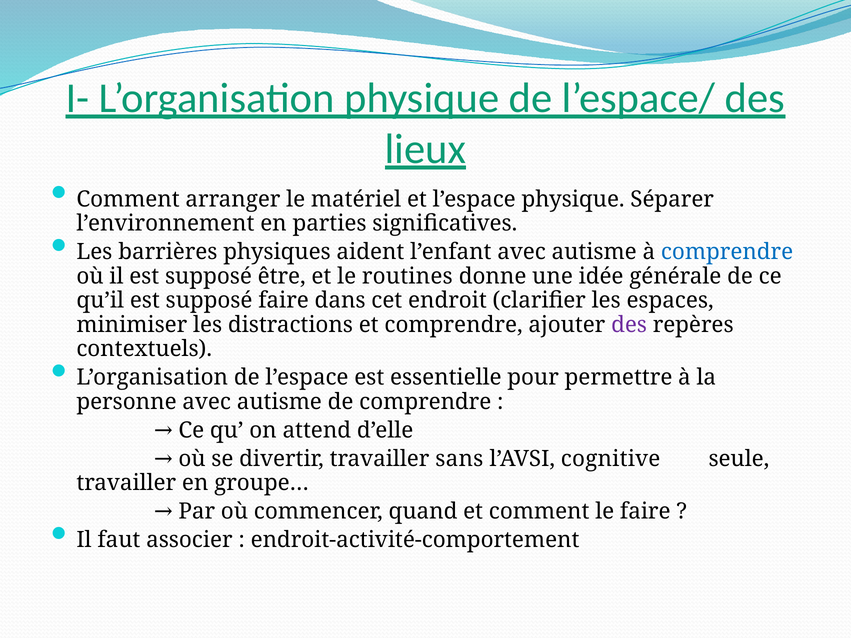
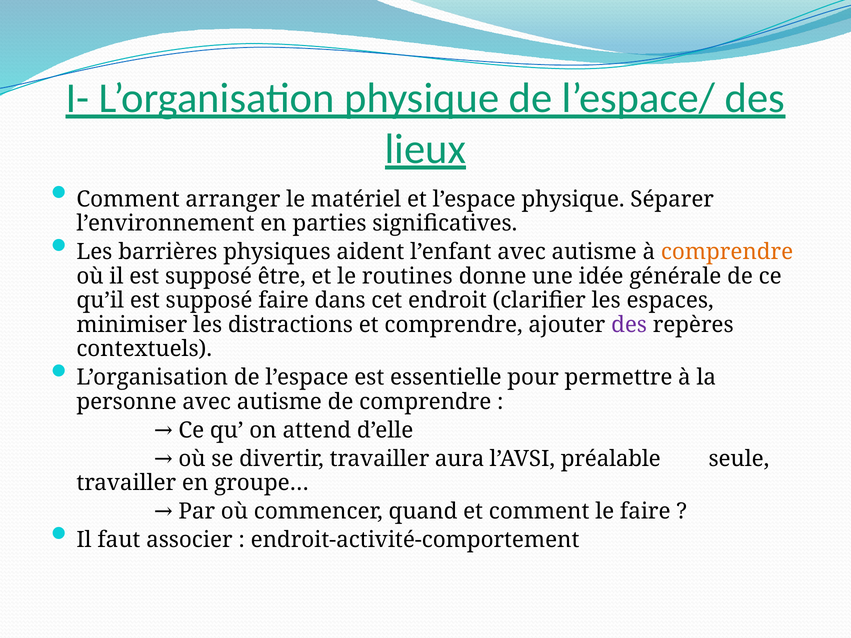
comprendre at (727, 252) colour: blue -> orange
sans: sans -> aura
cognitive: cognitive -> préalable
